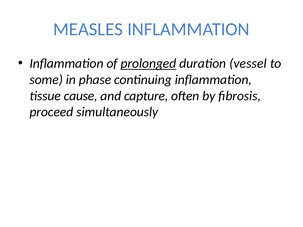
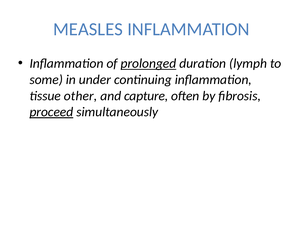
vessel: vessel -> lymph
phase: phase -> under
cause: cause -> other
proceed underline: none -> present
